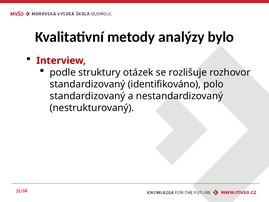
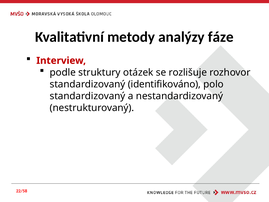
bylo: bylo -> fáze
